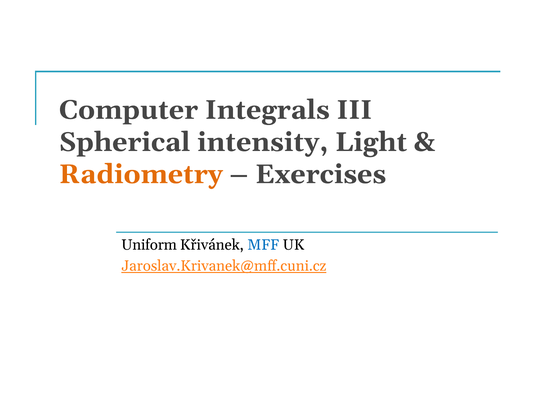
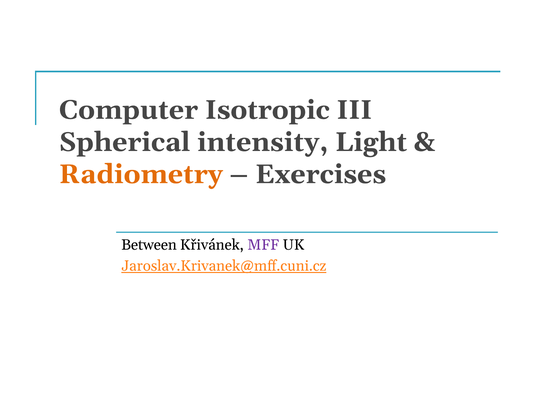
Integrals: Integrals -> Isotropic
Uniform: Uniform -> Between
MFF colour: blue -> purple
